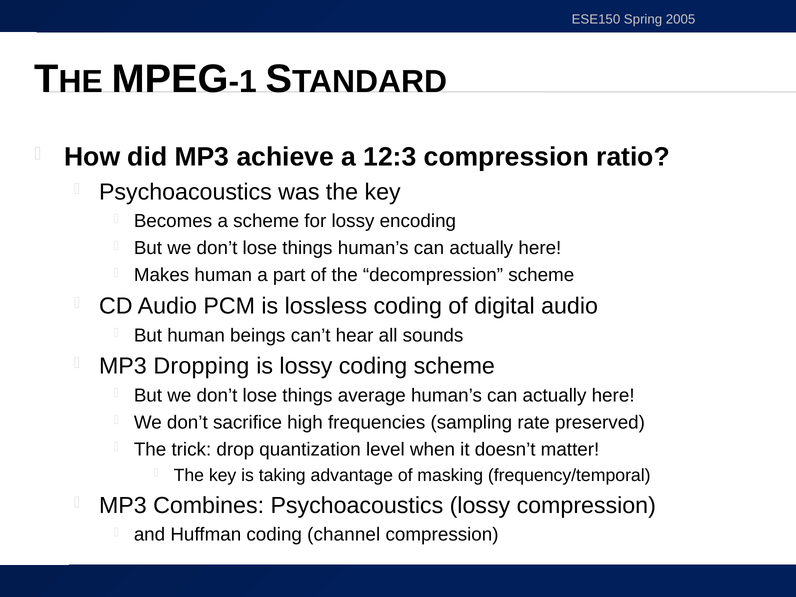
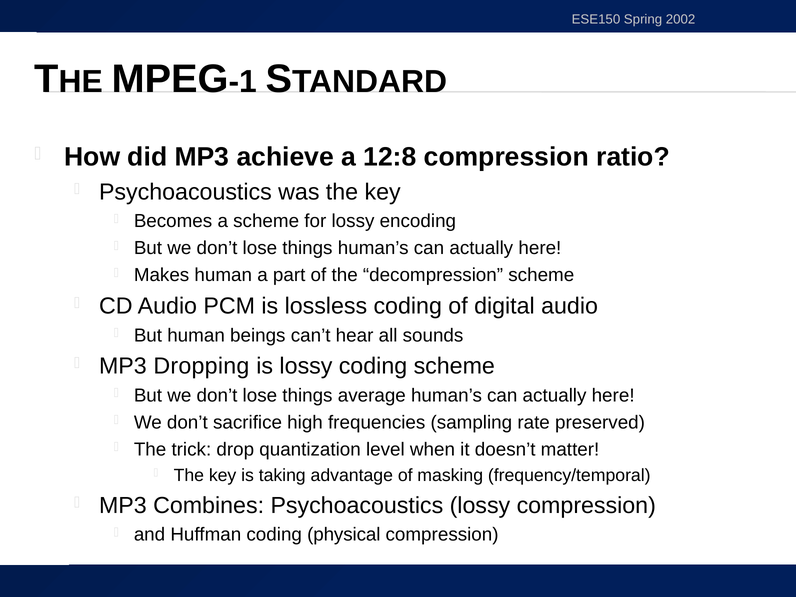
2005: 2005 -> 2002
12:3: 12:3 -> 12:8
channel: channel -> physical
